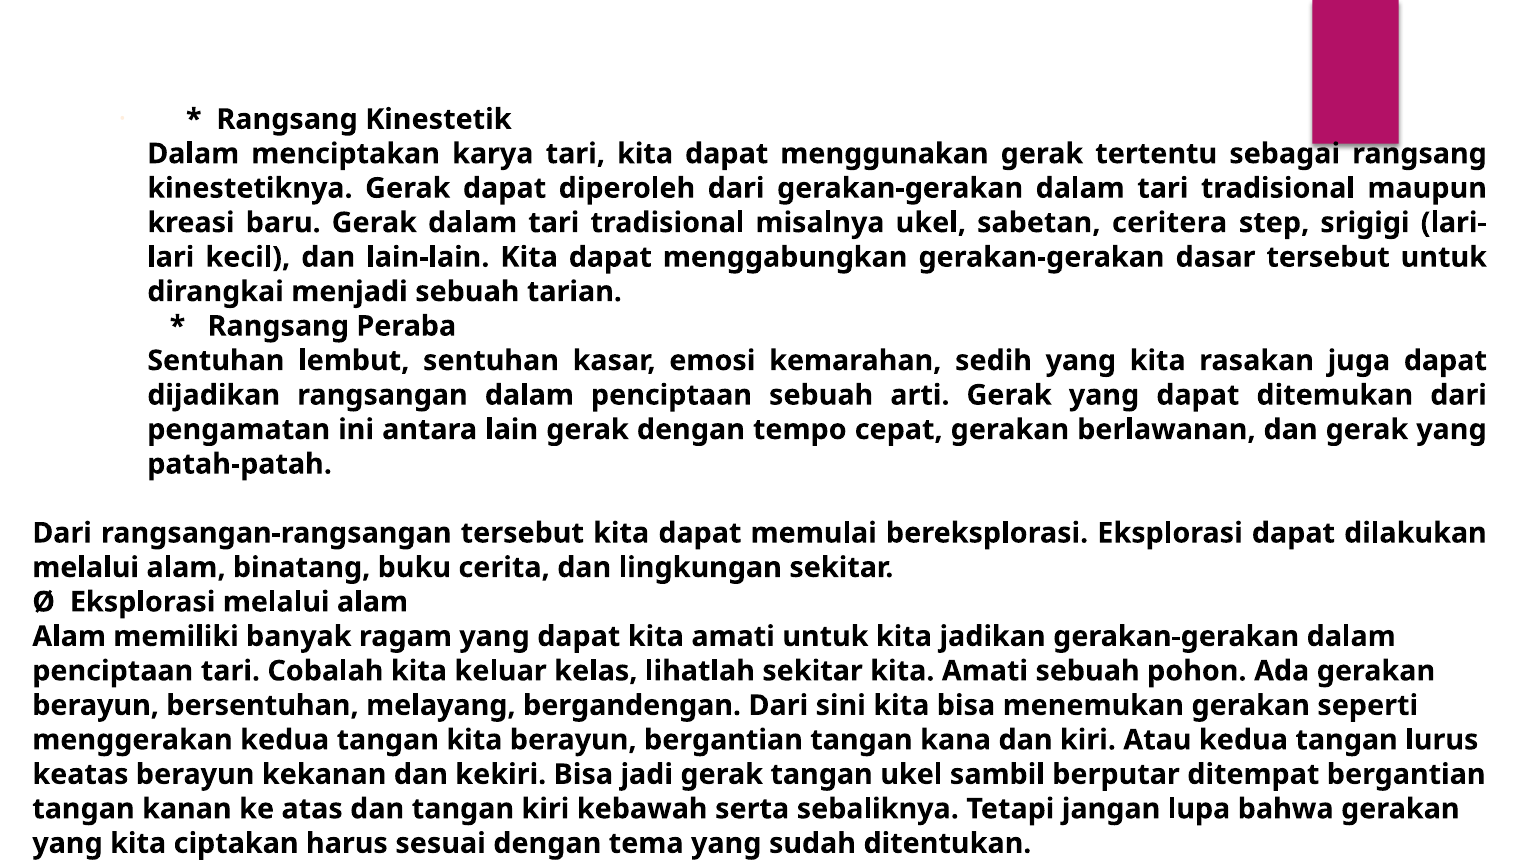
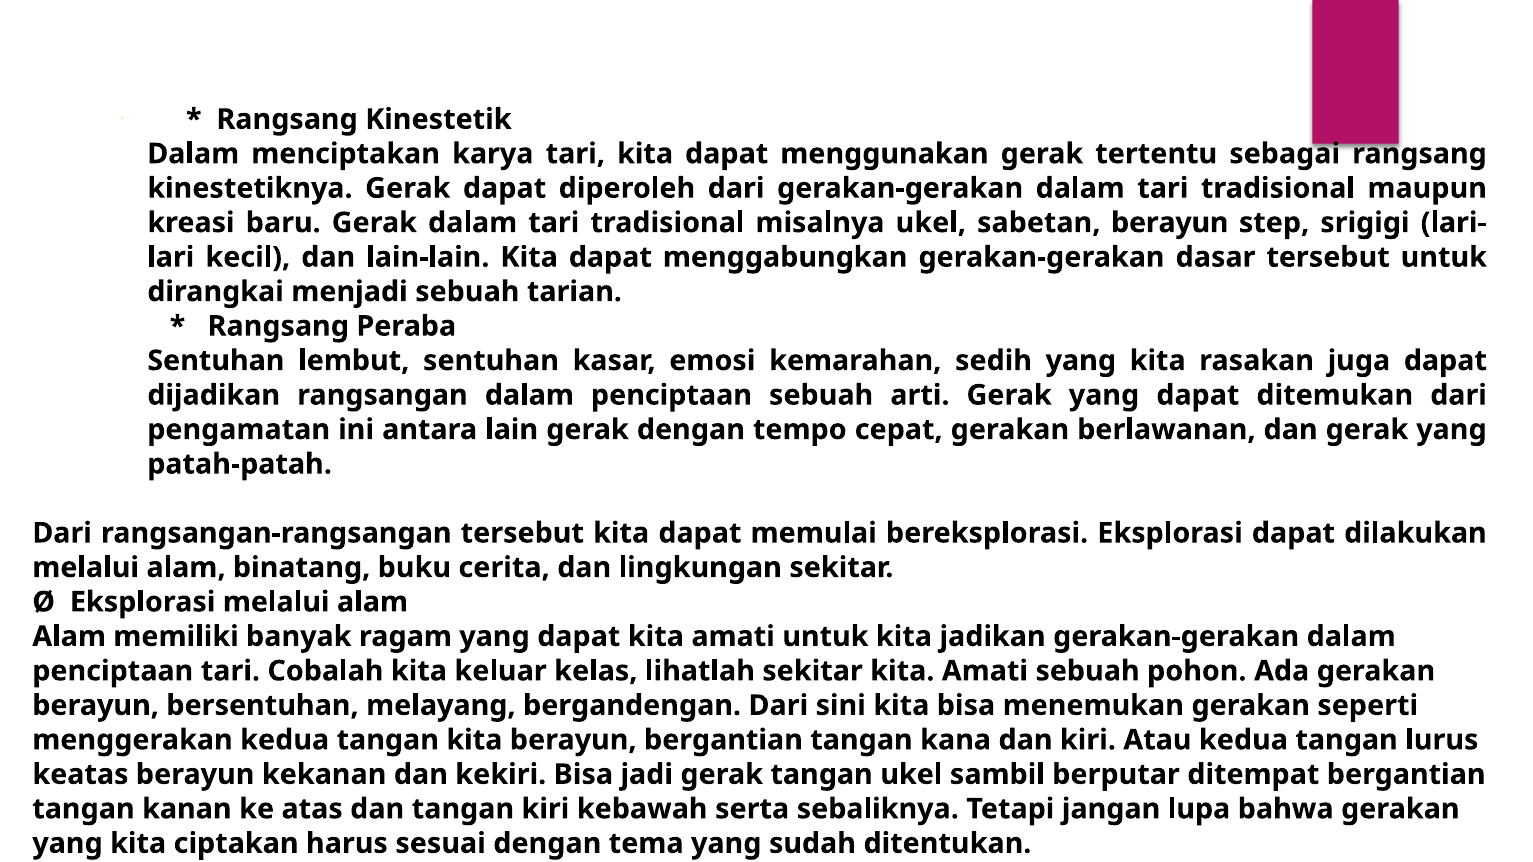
sabetan ceritera: ceritera -> berayun
